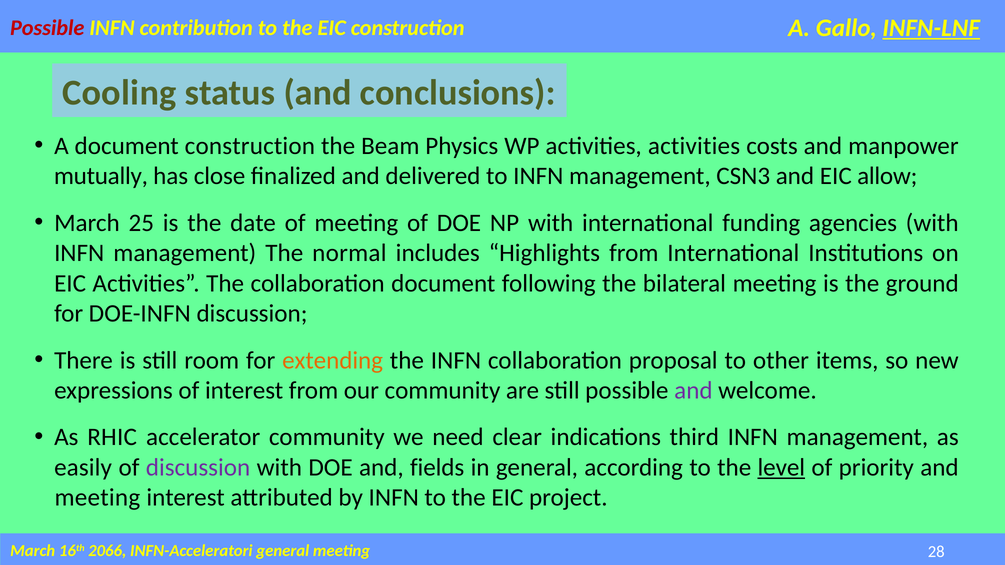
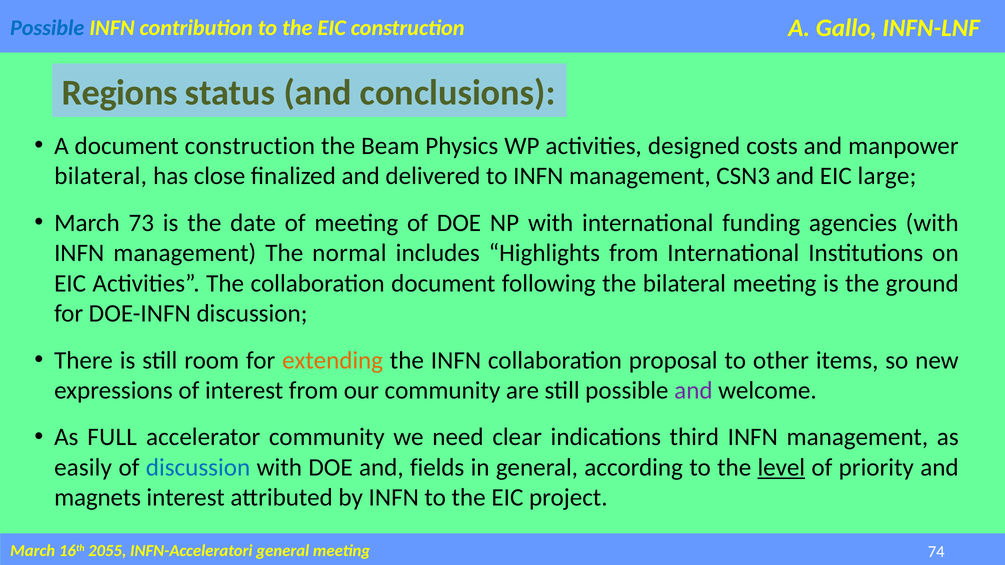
Possible at (47, 28) colour: red -> blue
INFN-LNF underline: present -> none
Cooling: Cooling -> Regions
activities activities: activities -> designed
mutually at (101, 176): mutually -> bilateral
allow: allow -> large
25: 25 -> 73
RHIC: RHIC -> FULL
discussion at (198, 468) colour: purple -> blue
meeting at (97, 498): meeting -> magnets
2066: 2066 -> 2055
28: 28 -> 74
